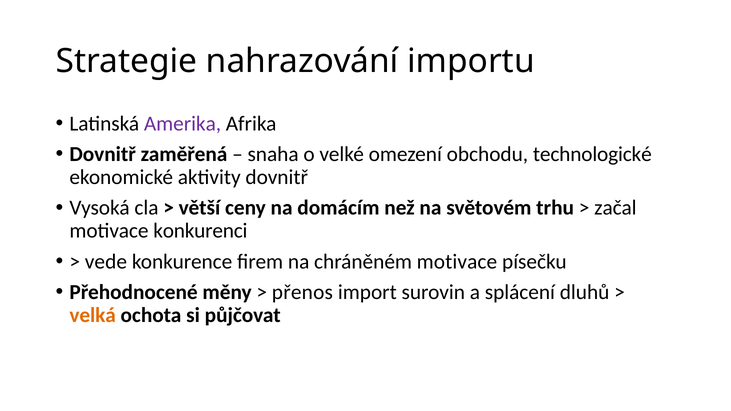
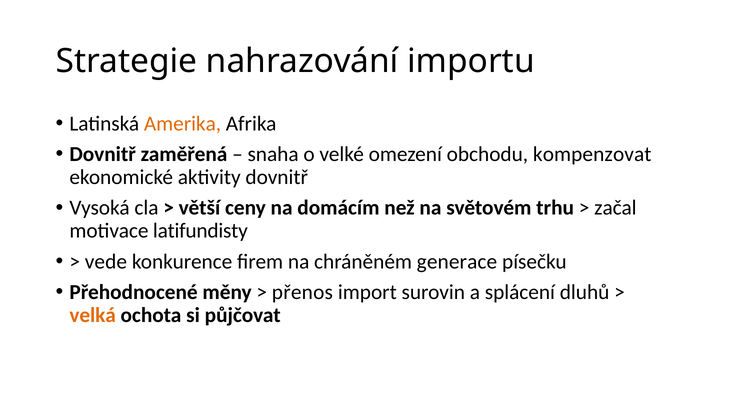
Amerika colour: purple -> orange
technologické: technologické -> kompenzovat
konkurenci: konkurenci -> latifundisty
chráněném motivace: motivace -> generace
